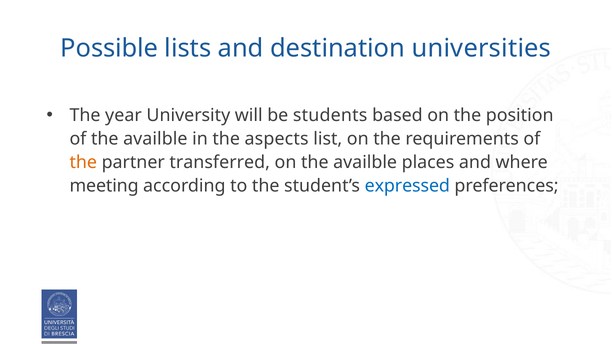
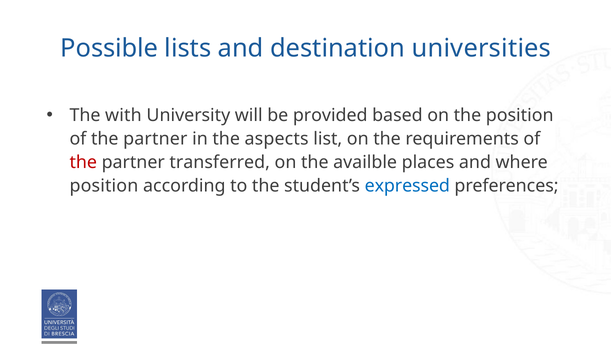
year: year -> with
students: students -> provided
availble at (155, 139): availble -> partner
the at (83, 162) colour: orange -> red
meeting at (104, 186): meeting -> position
